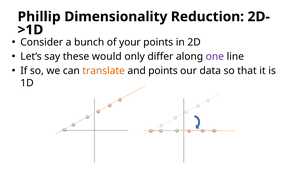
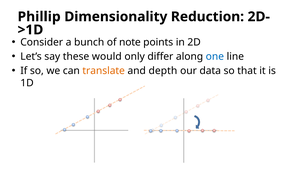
your: your -> note
one colour: purple -> blue
and points: points -> depth
